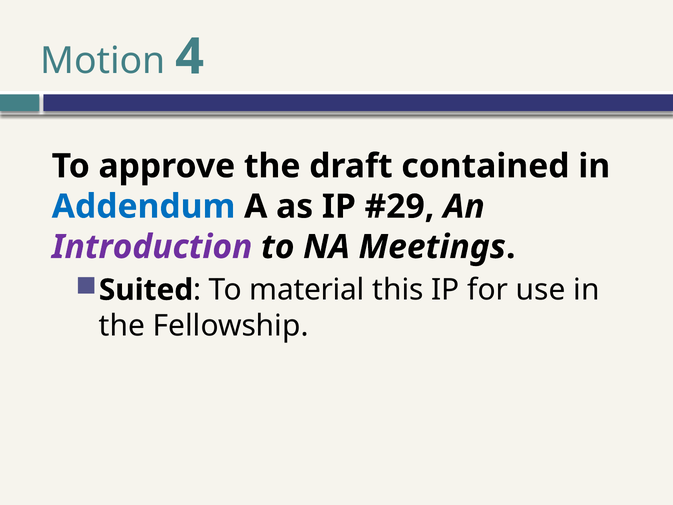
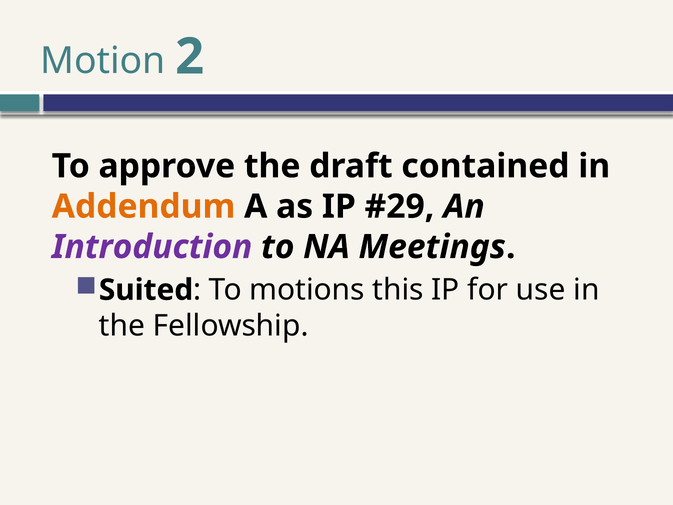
4: 4 -> 2
Addendum colour: blue -> orange
material: material -> motions
